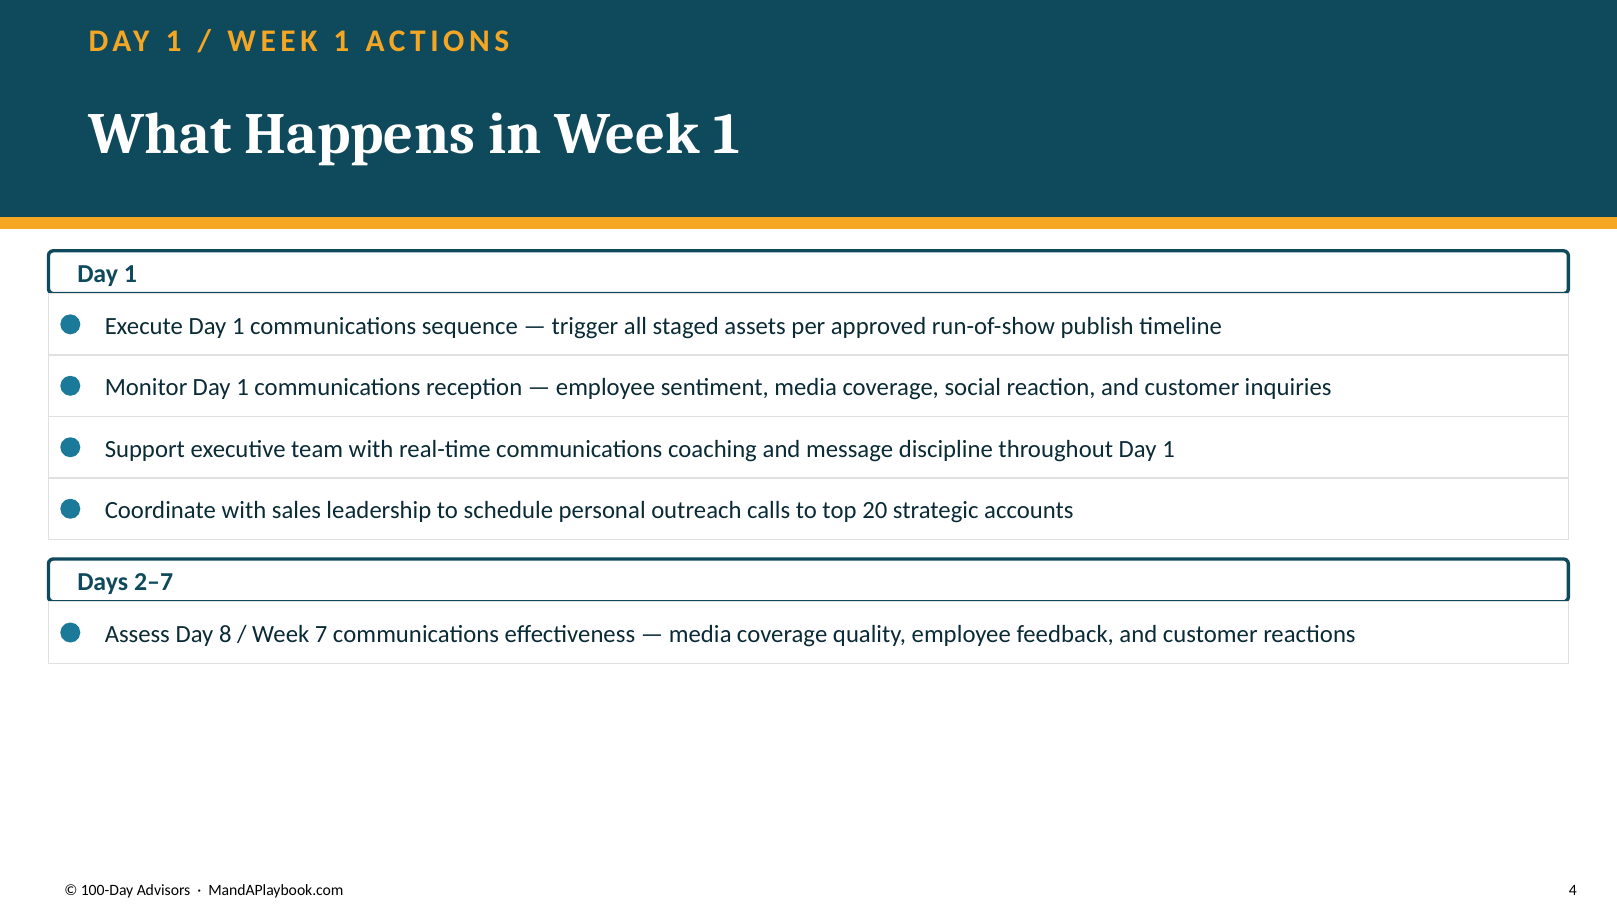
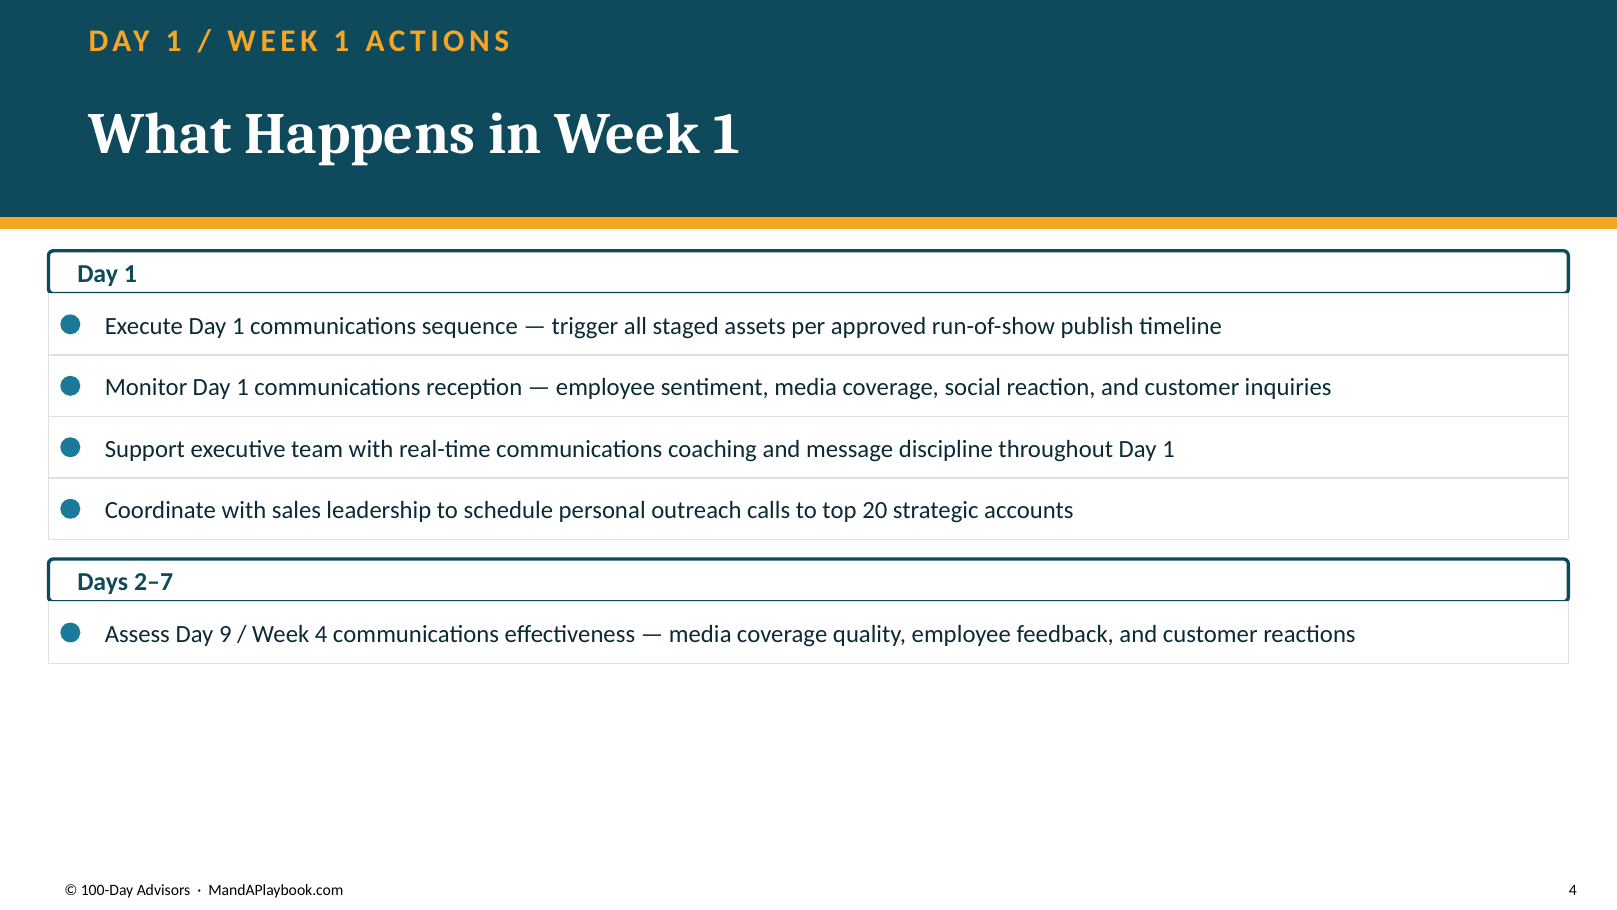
8: 8 -> 9
Week 7: 7 -> 4
